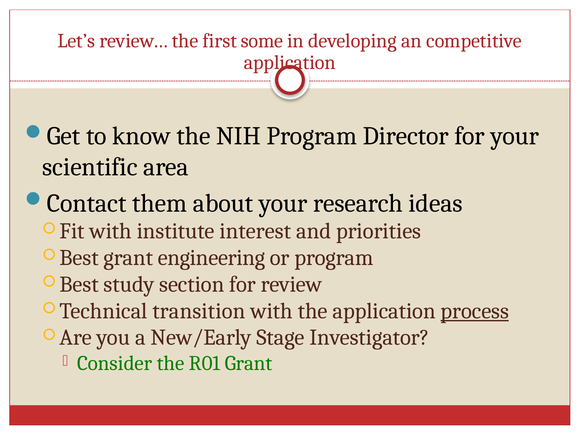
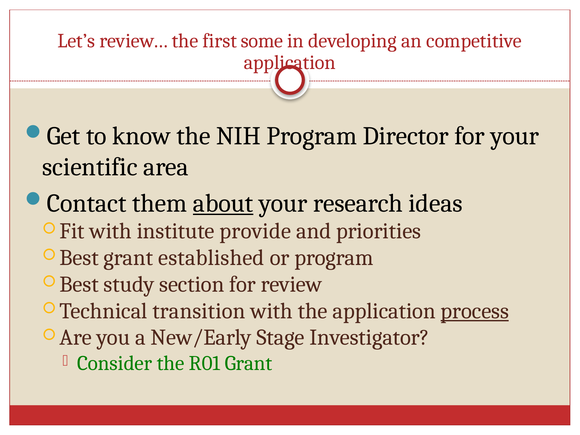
about underline: none -> present
interest: interest -> provide
engineering: engineering -> established
